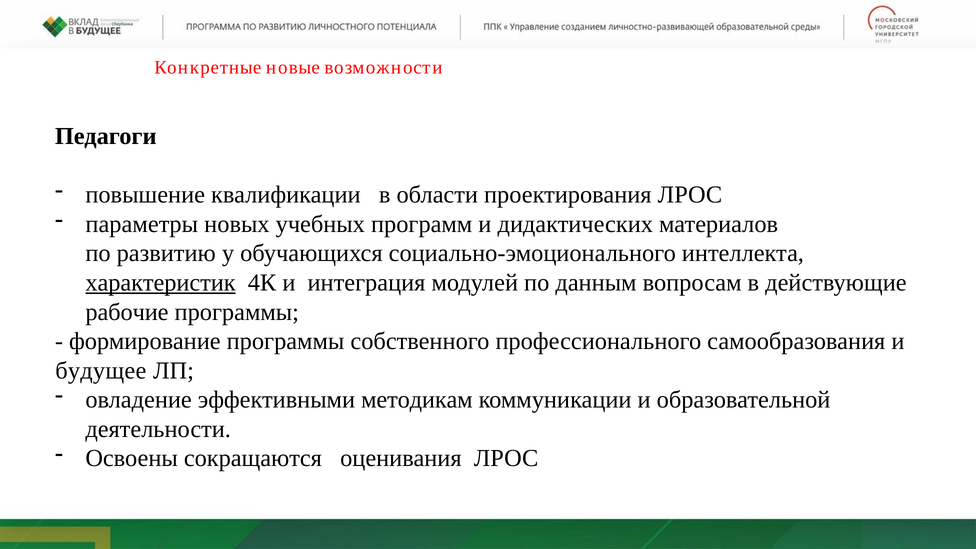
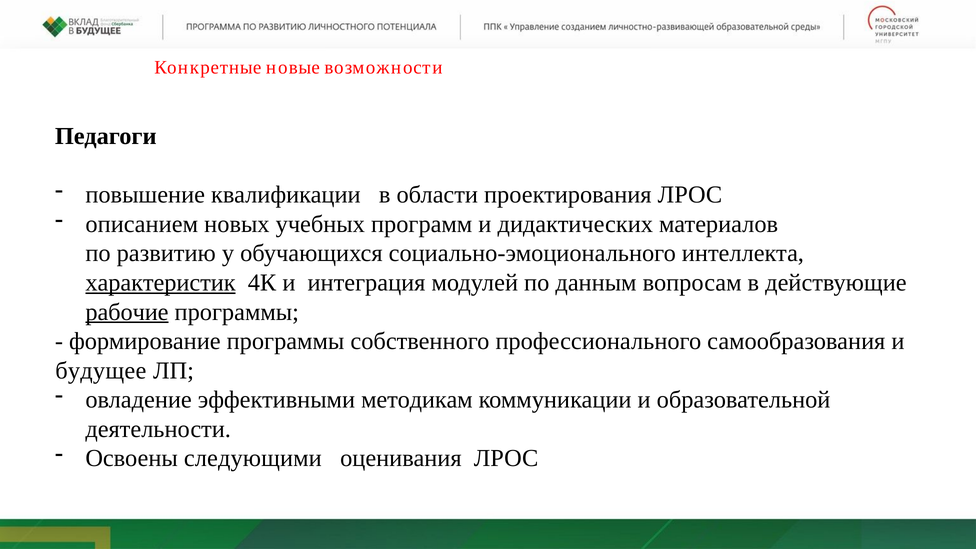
параметры: параметры -> описанием
рабочие underline: none -> present
сокращаются: сокращаются -> следующими
